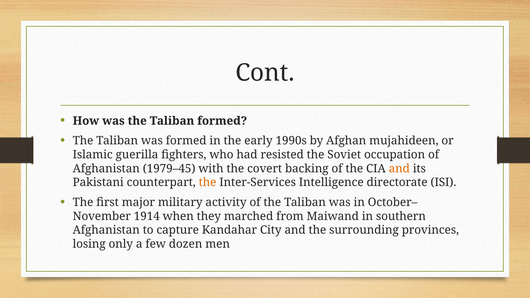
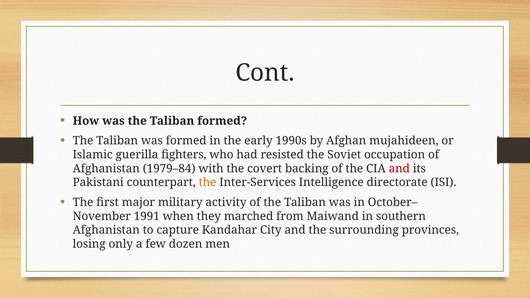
1979–45: 1979–45 -> 1979–84
and at (399, 169) colour: orange -> red
1914: 1914 -> 1991
